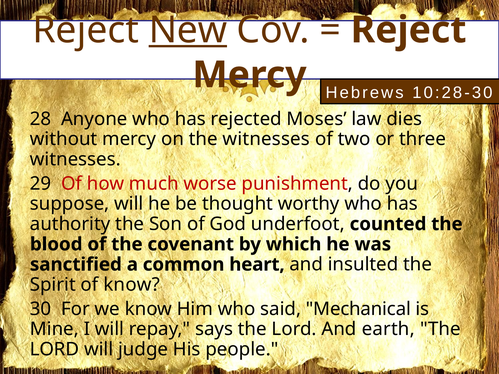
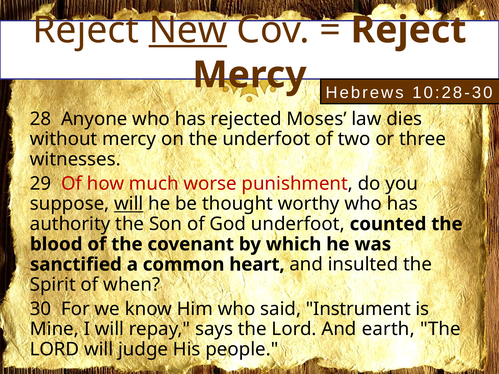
the witnesses: witnesses -> underfoot
will at (129, 204) underline: none -> present
of know: know -> when
Mechanical: Mechanical -> Instrument
